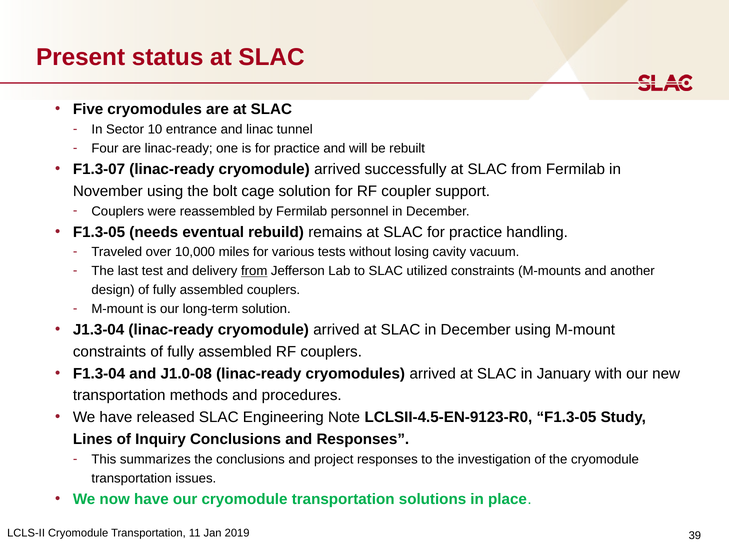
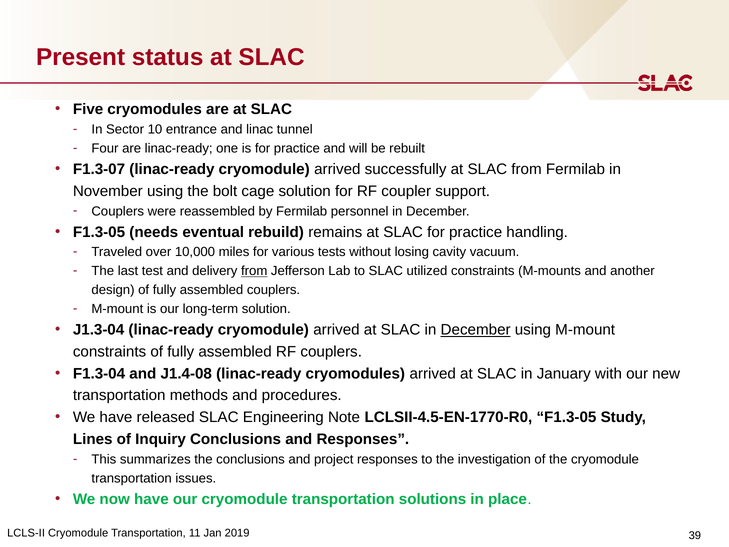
December at (476, 330) underline: none -> present
J1.0-08: J1.0-08 -> J1.4-08
LCLSII-4.5-EN-9123-R0: LCLSII-4.5-EN-9123-R0 -> LCLSII-4.5-EN-1770-R0
